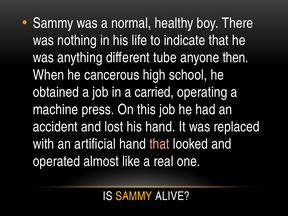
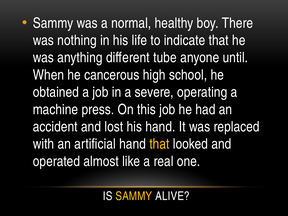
then: then -> until
carried: carried -> severe
that at (159, 144) colour: pink -> yellow
